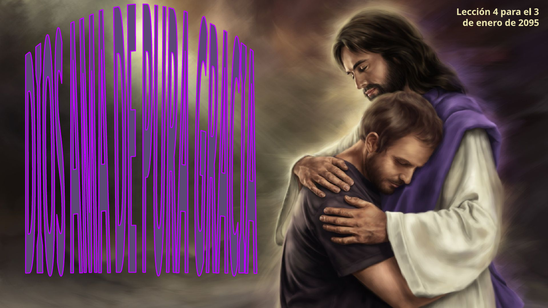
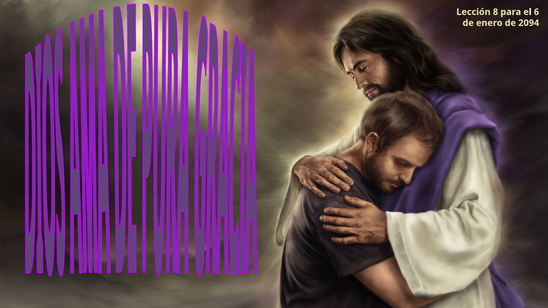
4: 4 -> 8
3: 3 -> 6
2095: 2095 -> 2094
